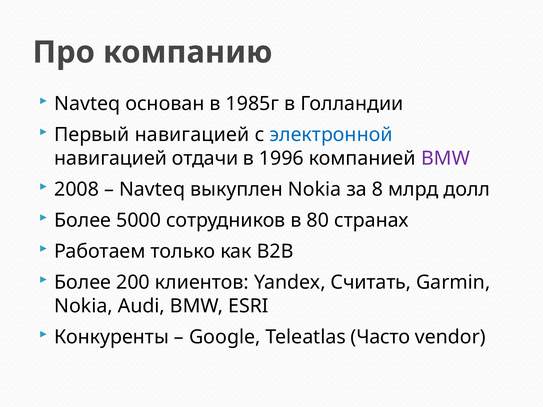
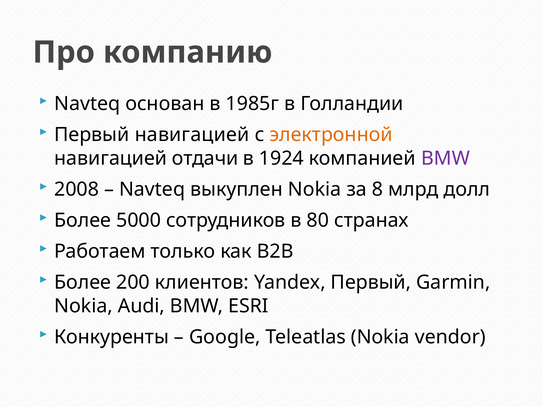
электронной colour: blue -> orange
1996: 1996 -> 1924
Yandex Считать: Считать -> Первый
Teleatlas Часто: Часто -> Nokia
